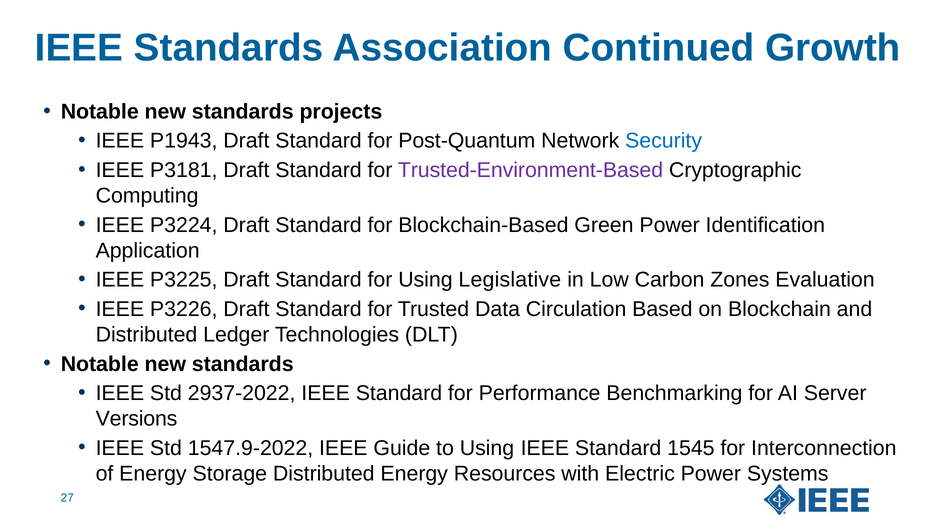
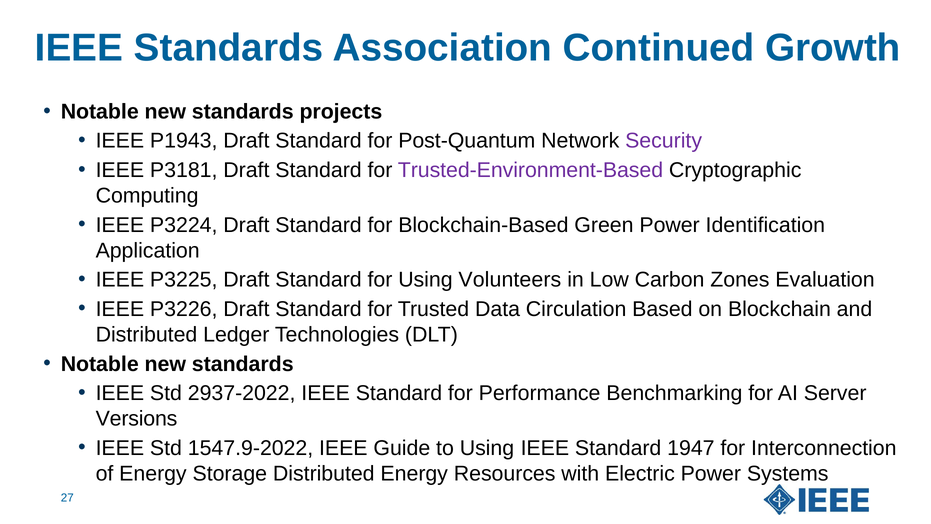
Security colour: blue -> purple
Legislative: Legislative -> Volunteers
1545: 1545 -> 1947
